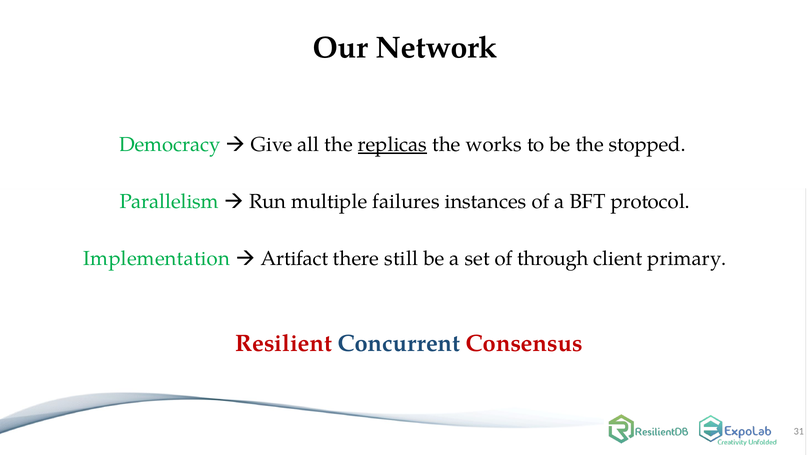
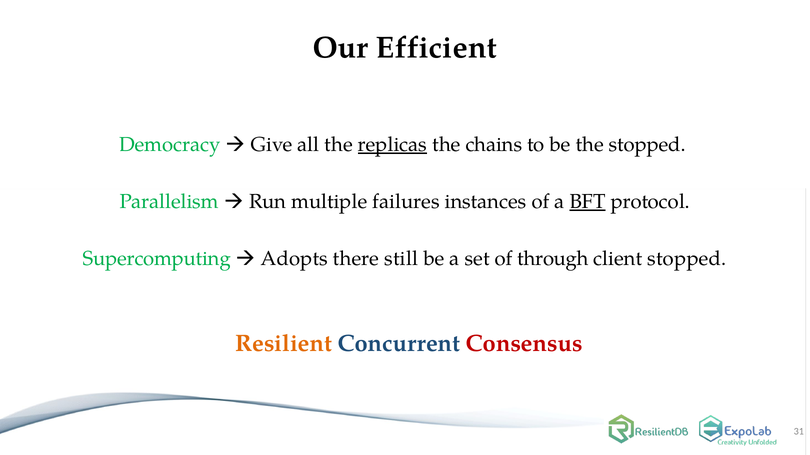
Network: Network -> Efficient
works: works -> chains
BFT underline: none -> present
Implementation: Implementation -> Supercomputing
Artifact: Artifact -> Adopts
client primary: primary -> stopped
Resilient colour: red -> orange
